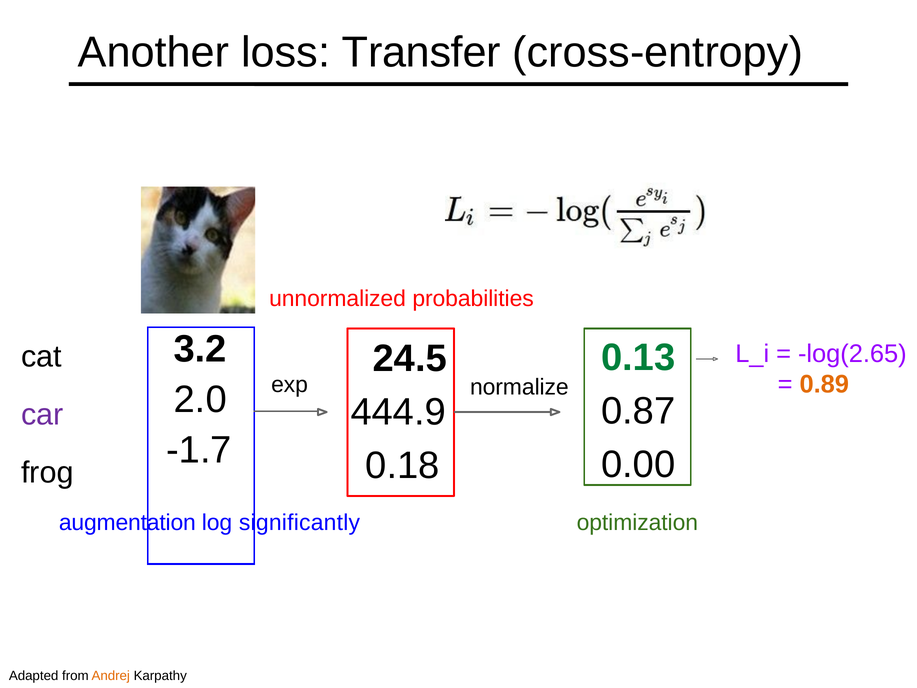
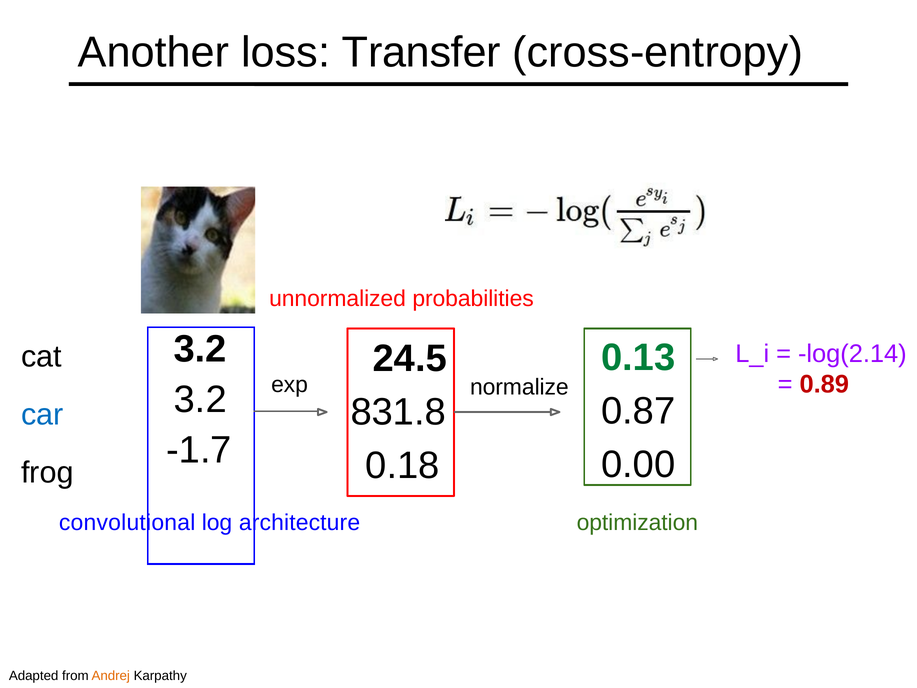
log(2.65: log(2.65 -> log(2.14
0.89 colour: orange -> red
2.0 at (200, 399): 2.0 -> 3.2
444.9: 444.9 -> 831.8
car colour: purple -> blue
augmentation: augmentation -> convolutional
significantly: significantly -> architecture
